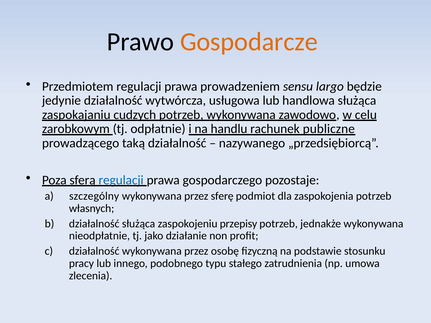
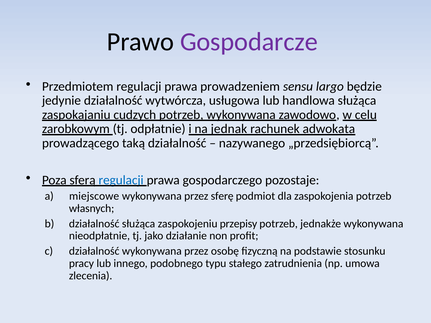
Gospodarcze colour: orange -> purple
handlu: handlu -> jednak
publiczne: publiczne -> adwokata
szczególny: szczególny -> miejscowe
